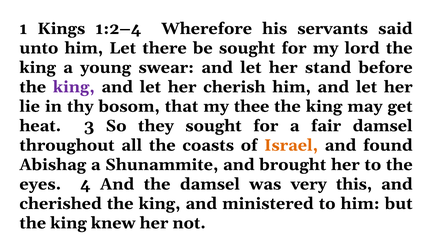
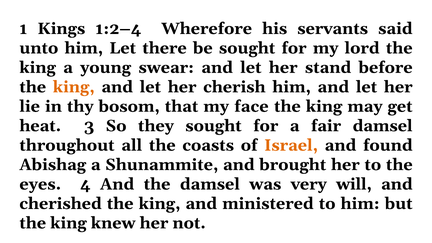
king at (74, 87) colour: purple -> orange
thee: thee -> face
this: this -> will
